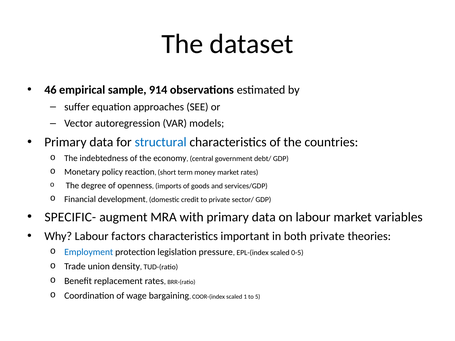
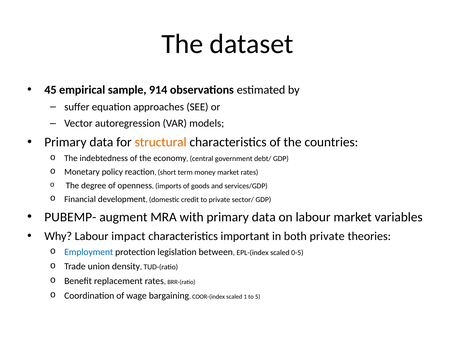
46: 46 -> 45
structural colour: blue -> orange
SPECIFIC-: SPECIFIC- -> PUBEMP-
factors: factors -> impact
pressure: pressure -> between
